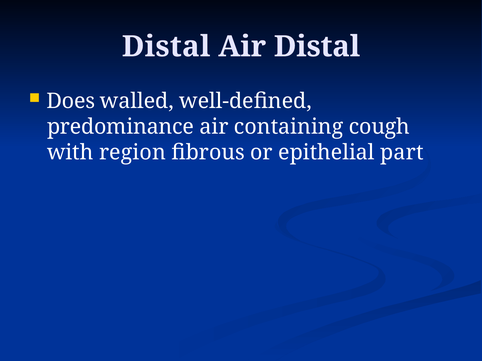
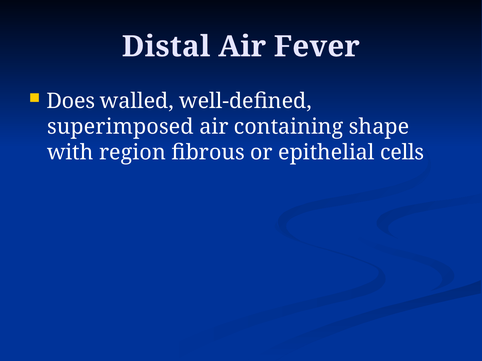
Air Distal: Distal -> Fever
predominance: predominance -> superimposed
cough: cough -> shape
part: part -> cells
